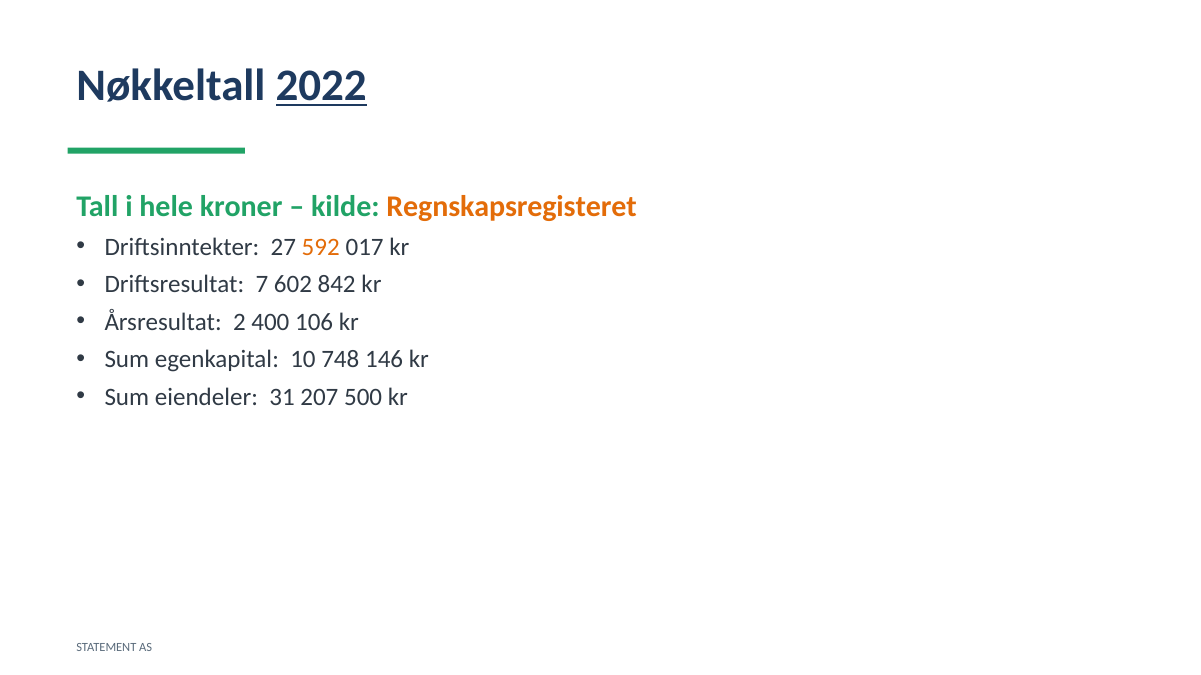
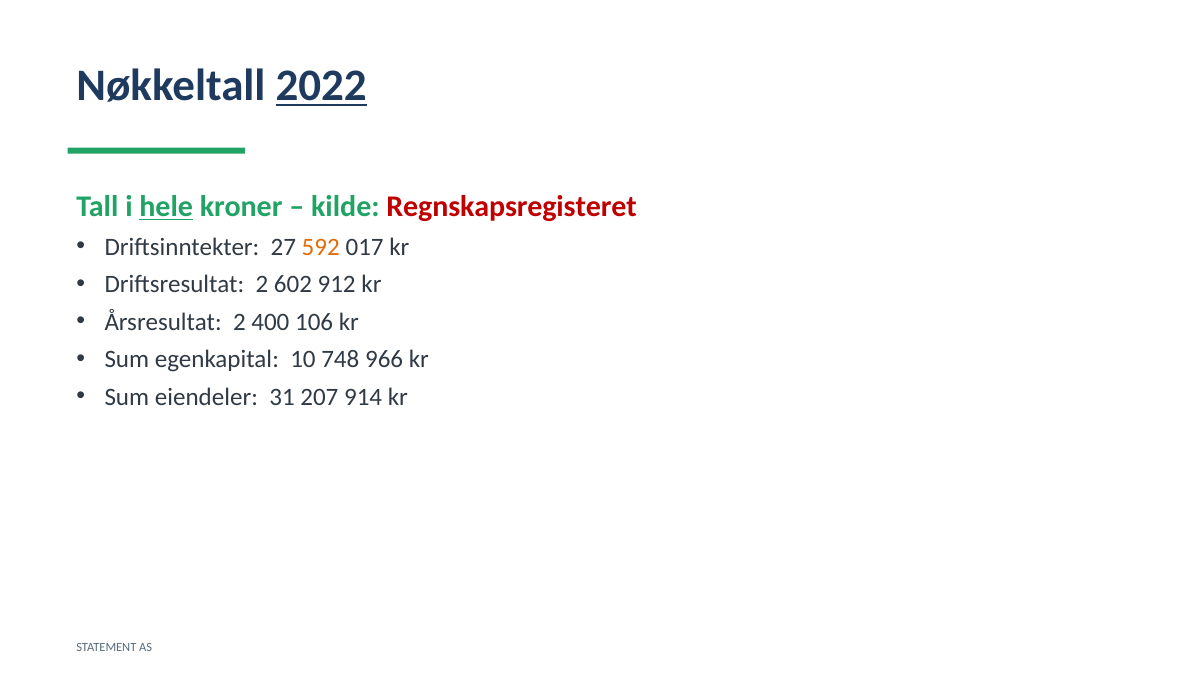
hele underline: none -> present
Regnskapsregisteret colour: orange -> red
Driftsresultat 7: 7 -> 2
842: 842 -> 912
146: 146 -> 966
500: 500 -> 914
